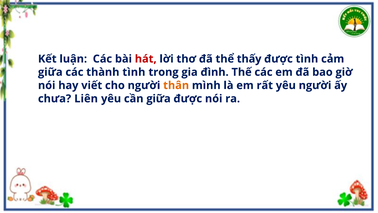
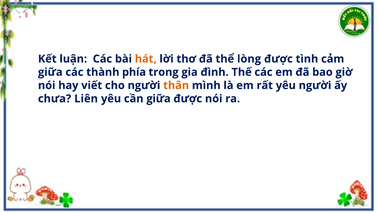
hát colour: red -> orange
thấy: thấy -> lòng
thành tình: tình -> phía
